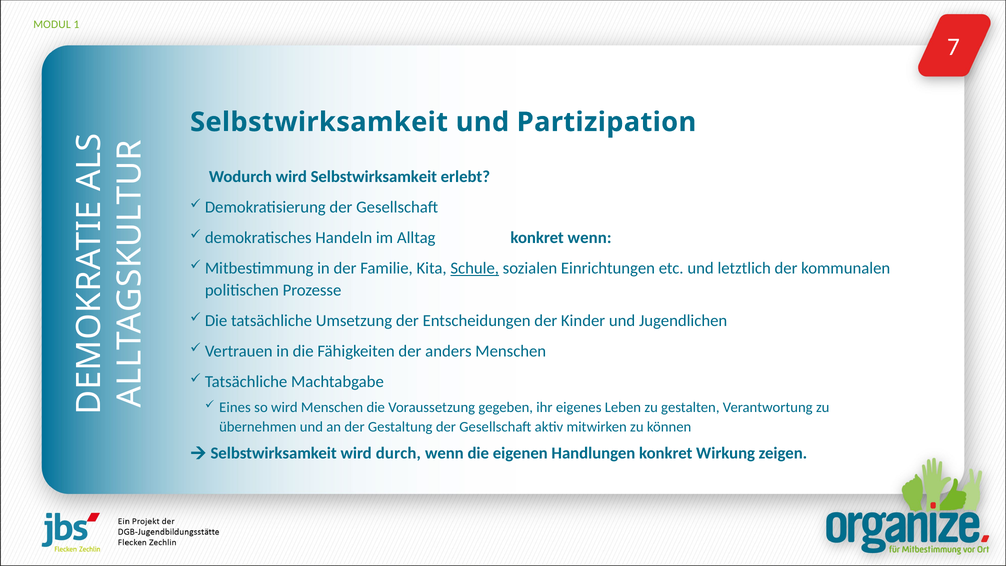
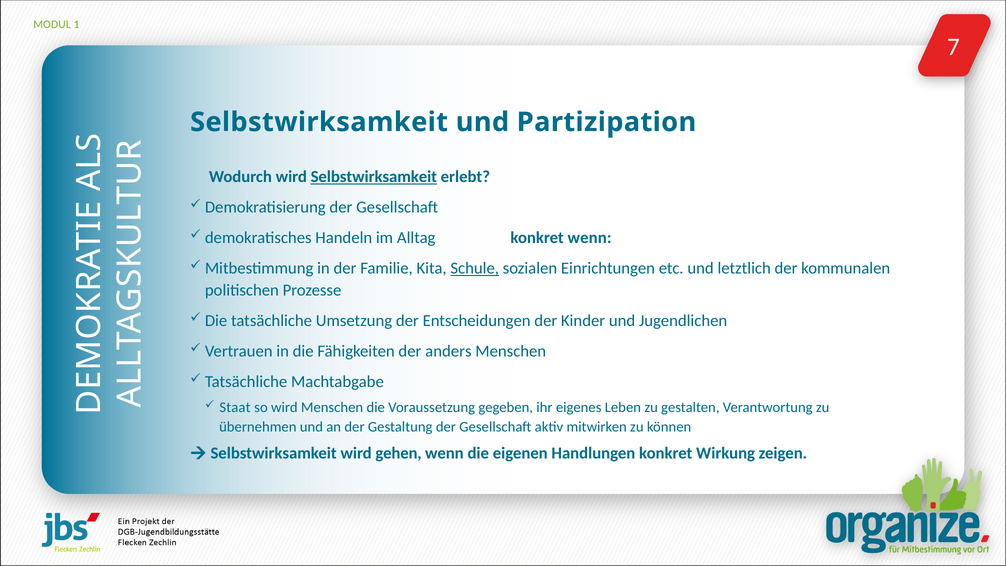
Selbstwirksamkeit at (374, 177) underline: none -> present
Eines: Eines -> Staat
durch: durch -> gehen
